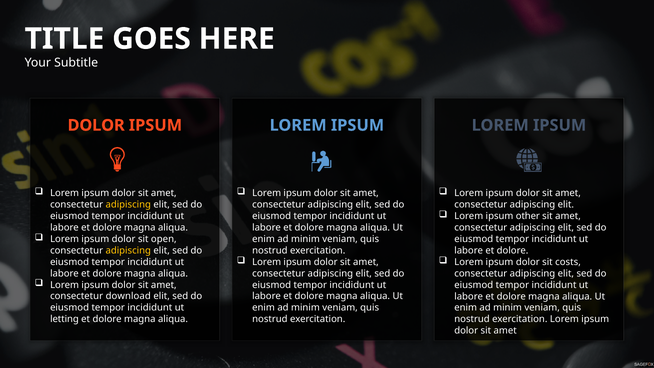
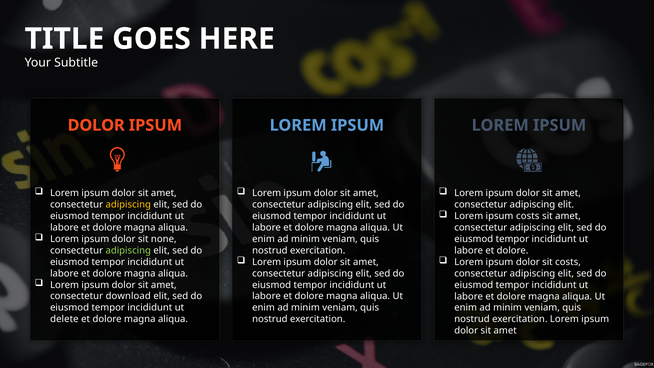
ipsum other: other -> costs
open: open -> none
adipiscing at (128, 250) colour: yellow -> light green
letting: letting -> delete
